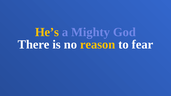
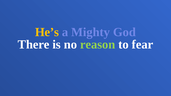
reason colour: yellow -> light green
